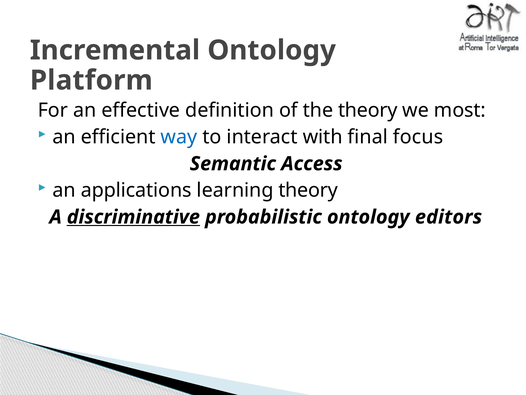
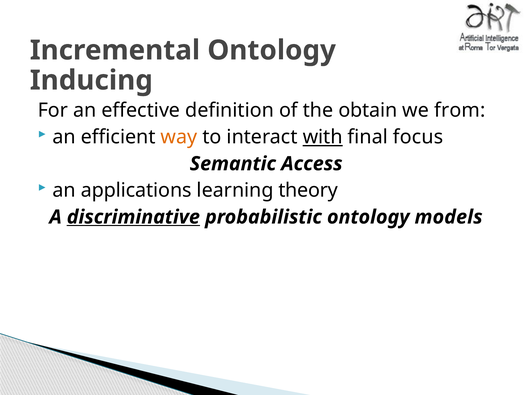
Platform: Platform -> Inducing
the theory: theory -> obtain
most: most -> from
way colour: blue -> orange
with underline: none -> present
editors: editors -> models
